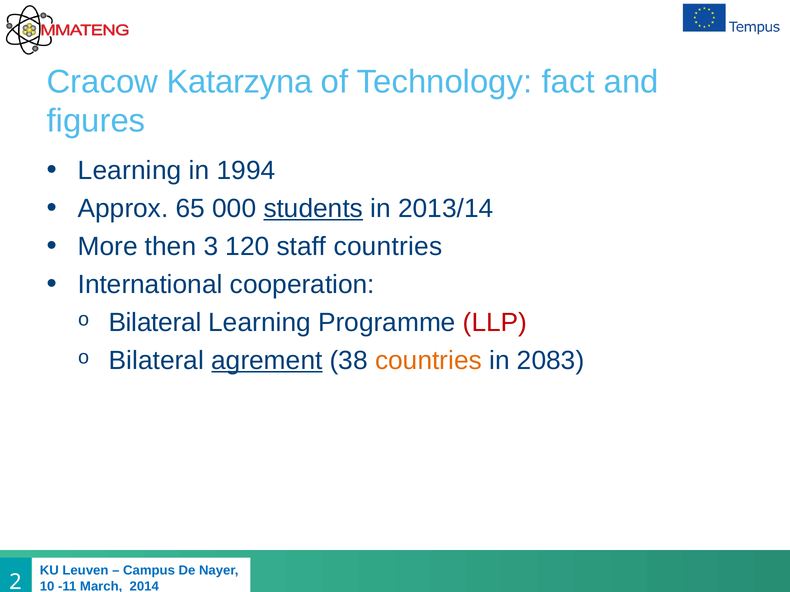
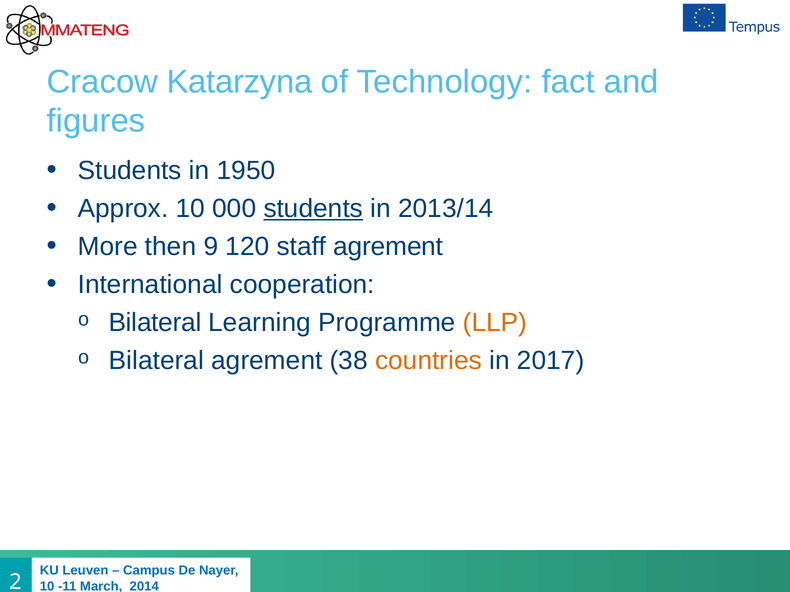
Learning at (130, 171): Learning -> Students
1994: 1994 -> 1950
Approx 65: 65 -> 10
3: 3 -> 9
staff countries: countries -> agrement
LLP colour: red -> orange
agrement at (267, 361) underline: present -> none
2083: 2083 -> 2017
